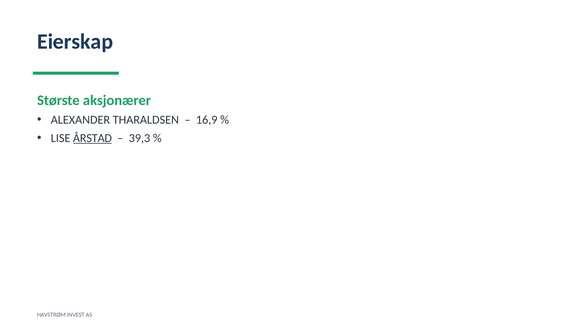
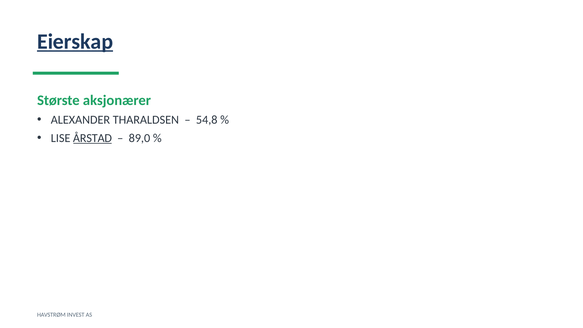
Eierskap underline: none -> present
16,9: 16,9 -> 54,8
39,3: 39,3 -> 89,0
